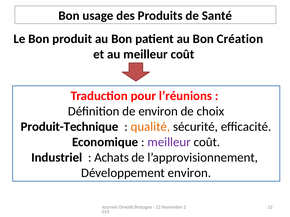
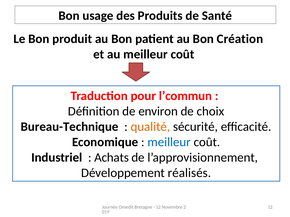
l’réunions: l’réunions -> l’commun
Produit-Technique: Produit-Technique -> Bureau-Technique
meilleur at (169, 142) colour: purple -> blue
Développement environ: environ -> réalisés
